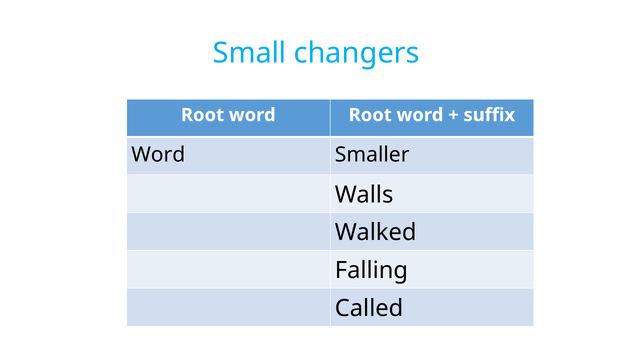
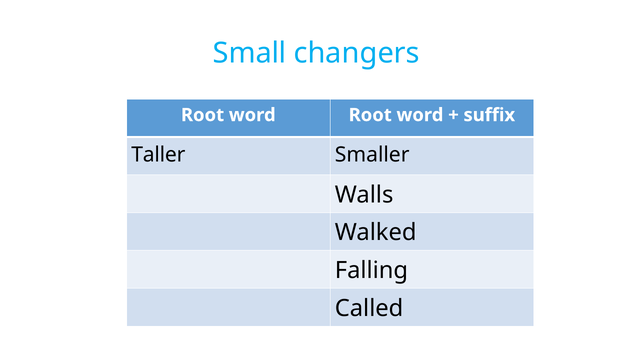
Word at (158, 155): Word -> Taller
